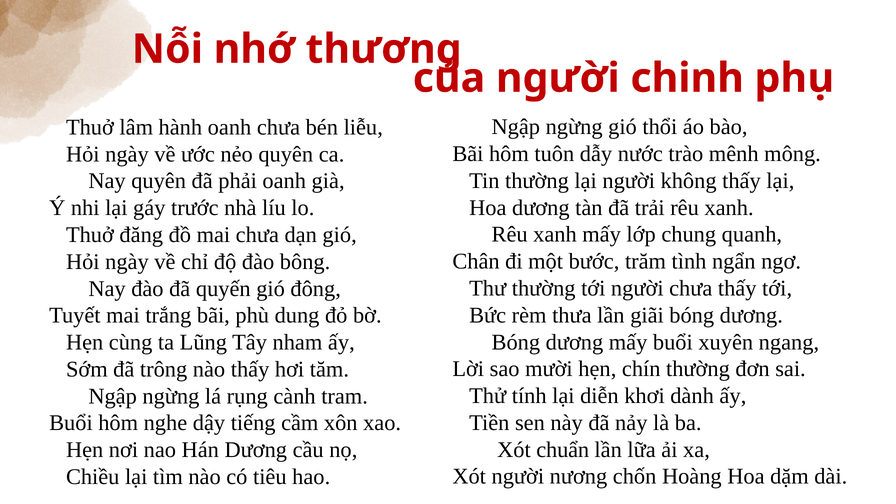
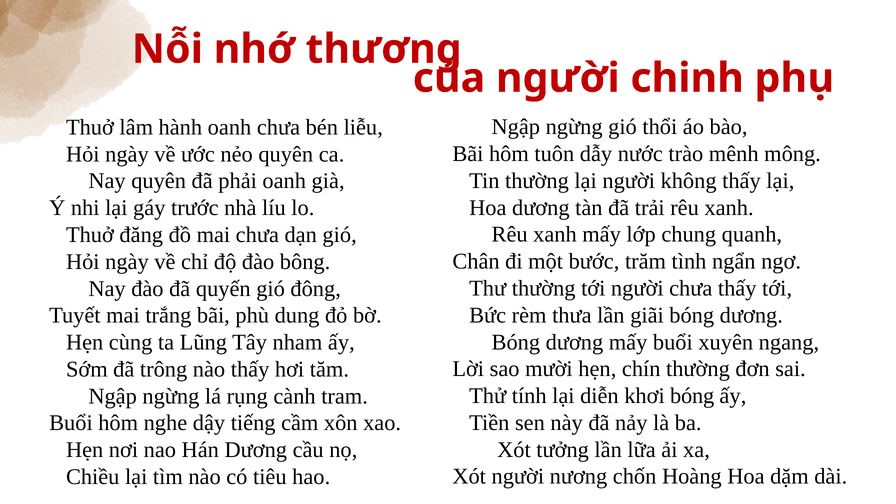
khơi dành: dành -> bóng
chuẩn: chuẩn -> tưởng
